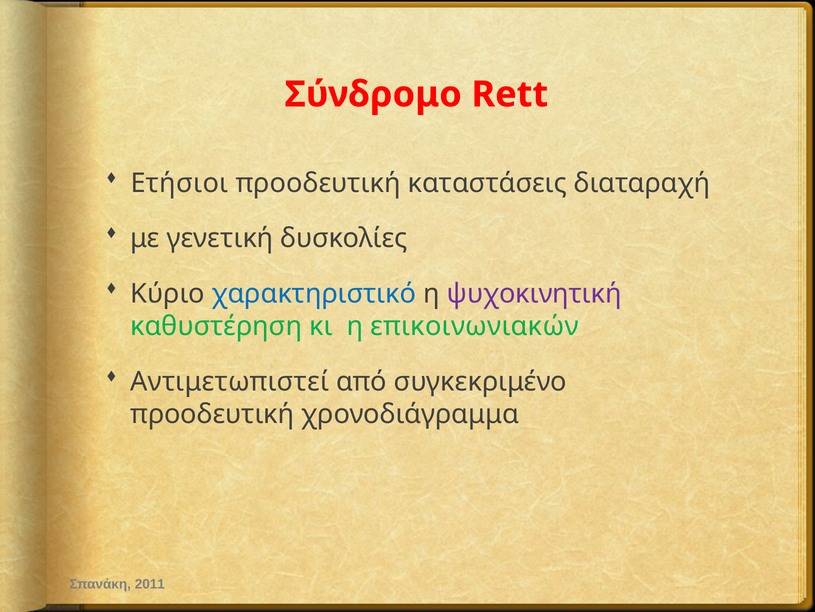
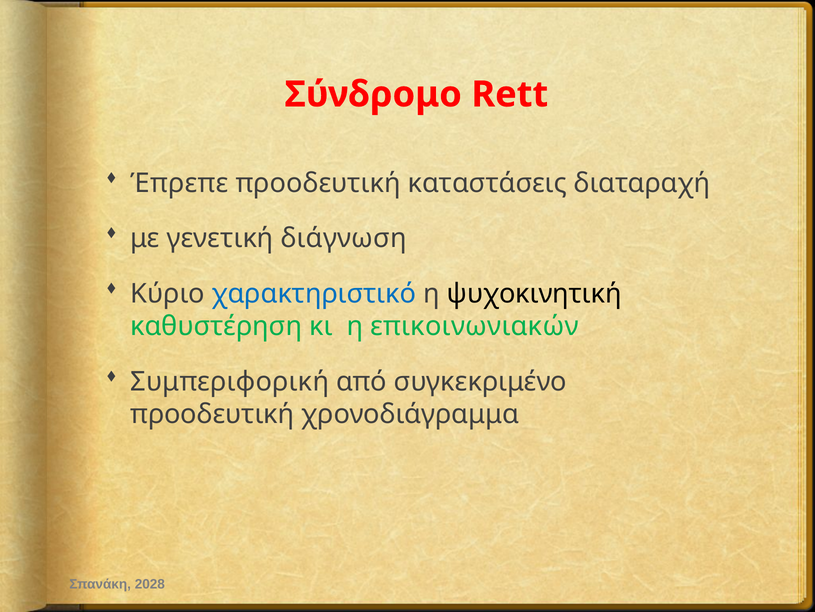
Ετήσιοι: Ετήσιοι -> Έπρεπε
δυσκολίες: δυσκολίες -> διάγνωση
ψυχοκινητική colour: purple -> black
Αντιμετωπιστεί: Αντιμετωπιστεί -> Συμπεριφορική
2011: 2011 -> 2028
